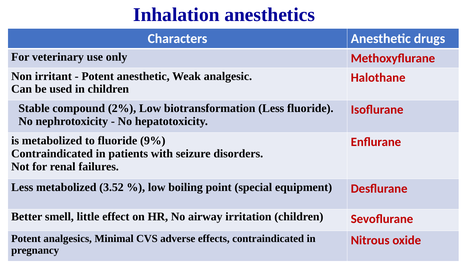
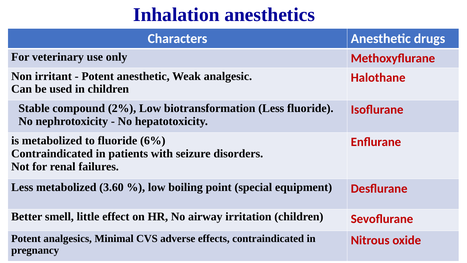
9%: 9% -> 6%
3.52: 3.52 -> 3.60
